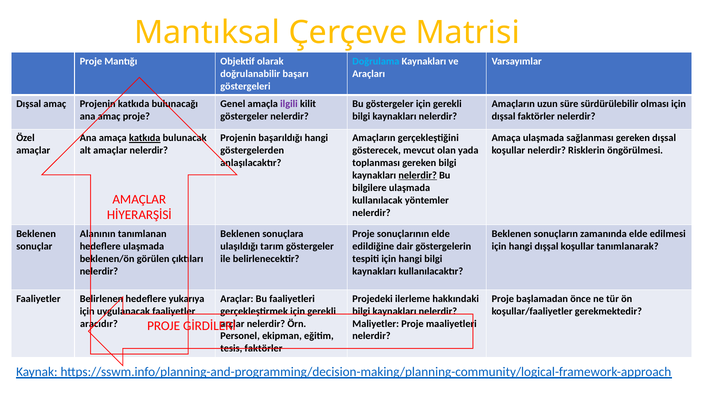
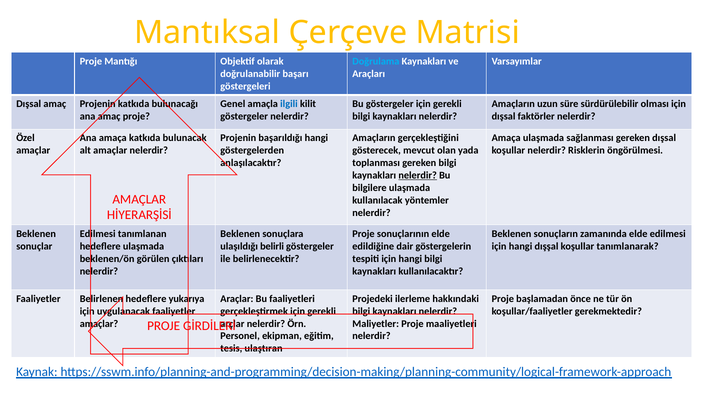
ilgili colour: purple -> blue
katkıda at (145, 138) underline: present -> none
Alanının at (98, 234): Alanının -> Edilmesi
tarım: tarım -> belirli
aracıdır at (99, 324): aracıdır -> amaçlar
tesis faktörler: faktörler -> ulaştıran
